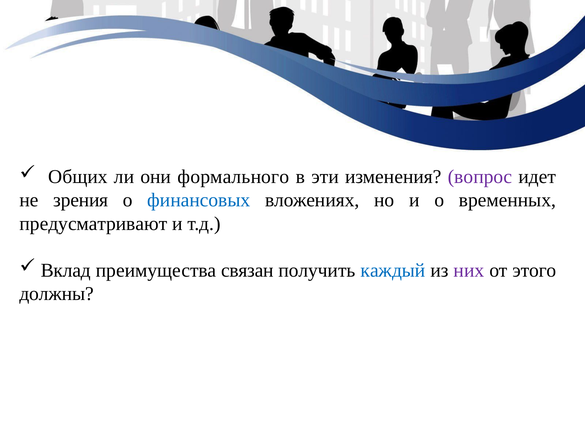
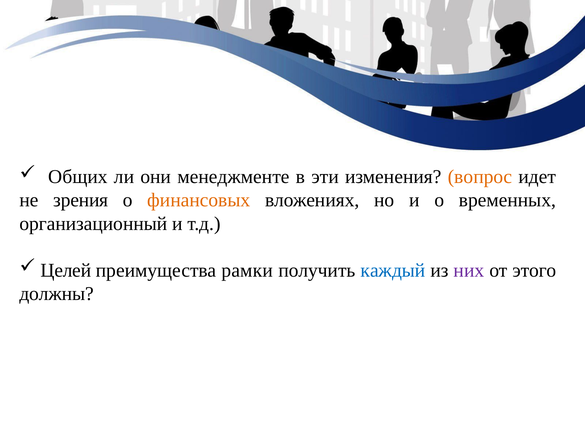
формального: формального -> менеджменте
вопрос colour: purple -> orange
финансовых colour: blue -> orange
предусматривают: предусматривают -> организационный
Вклад: Вклад -> Целей
связан: связан -> рамки
